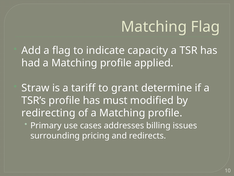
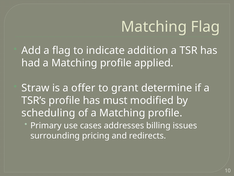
capacity: capacity -> addition
tariff: tariff -> offer
redirecting: redirecting -> scheduling
